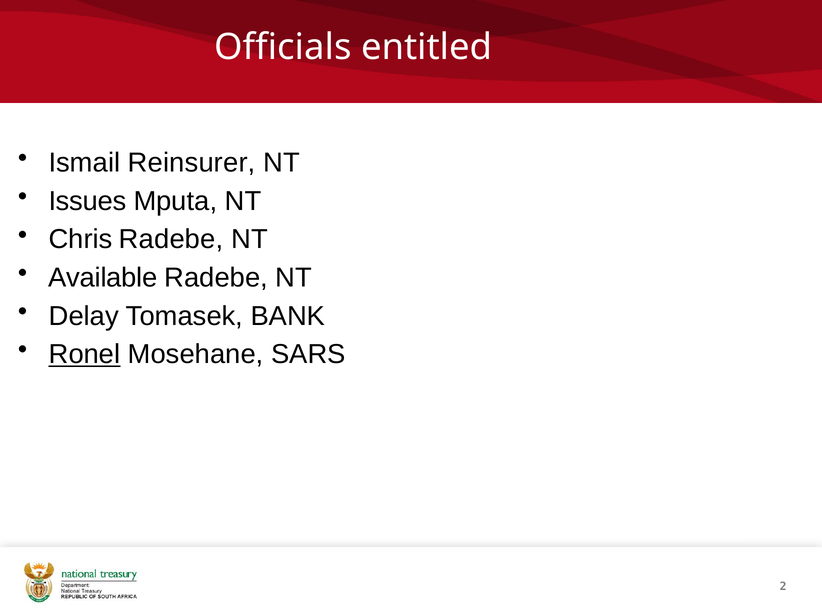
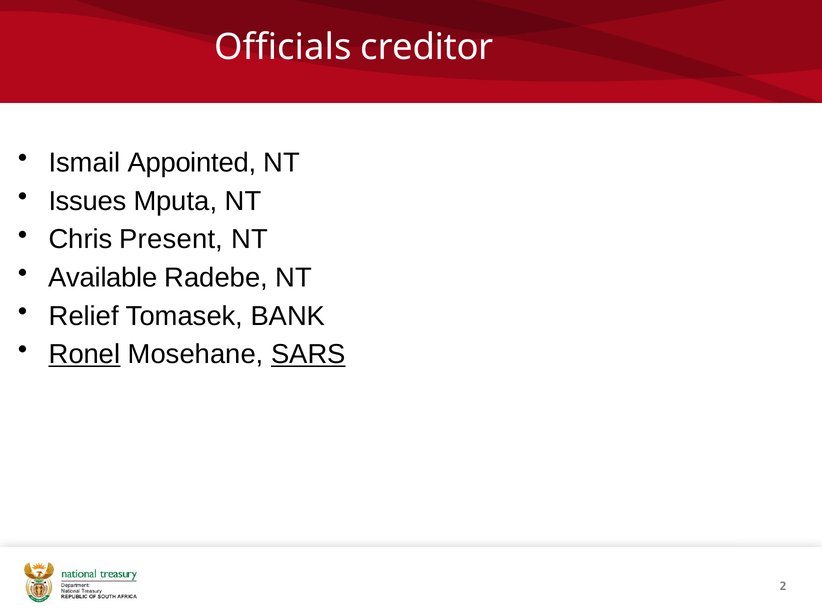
entitled: entitled -> creditor
Reinsurer: Reinsurer -> Appointed
Chris Radebe: Radebe -> Present
Delay: Delay -> Relief
SARS underline: none -> present
